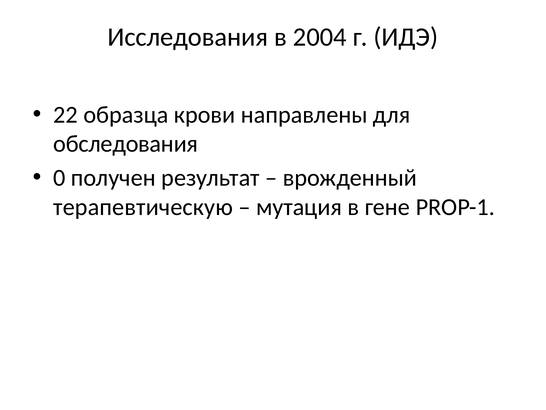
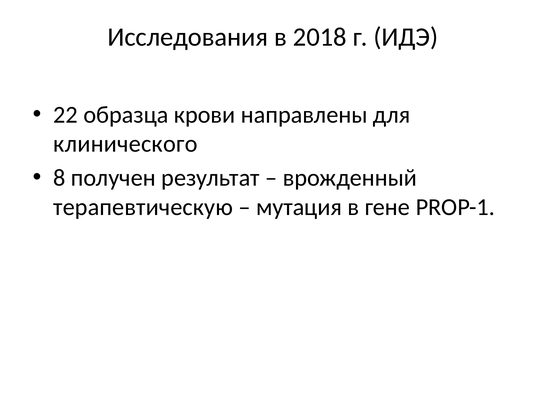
2004: 2004 -> 2018
обследования: обследования -> клинического
0: 0 -> 8
